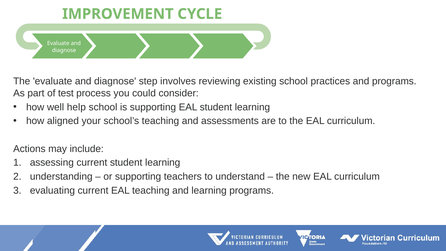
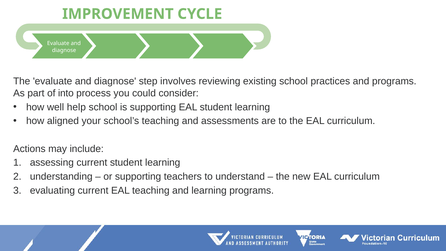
test: test -> into
